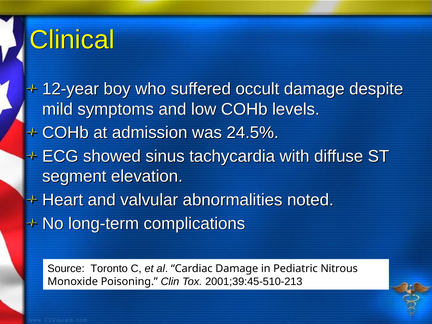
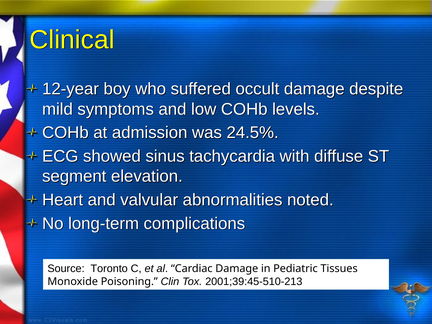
Nitrous: Nitrous -> Tissues
